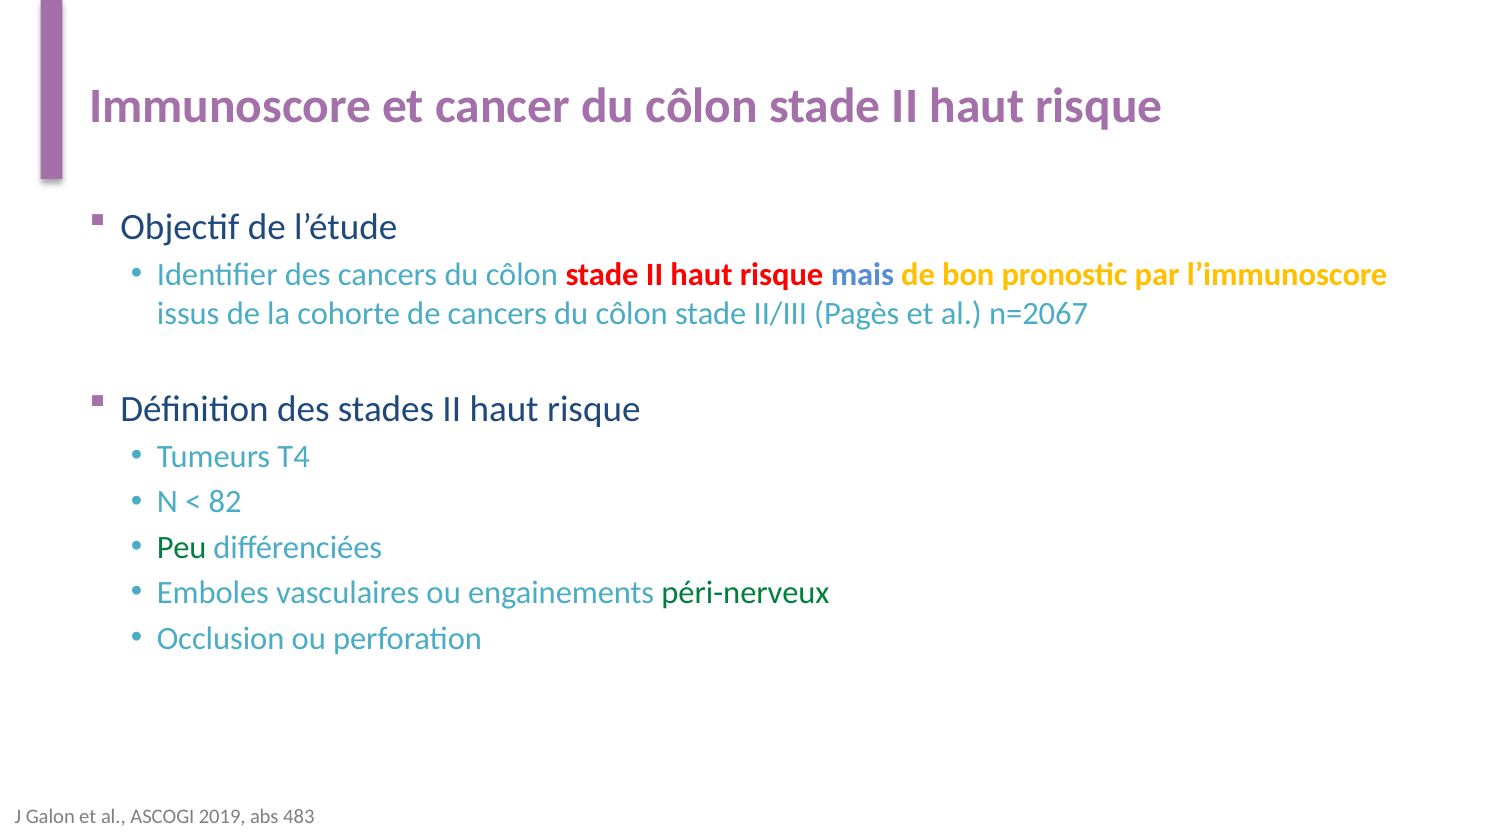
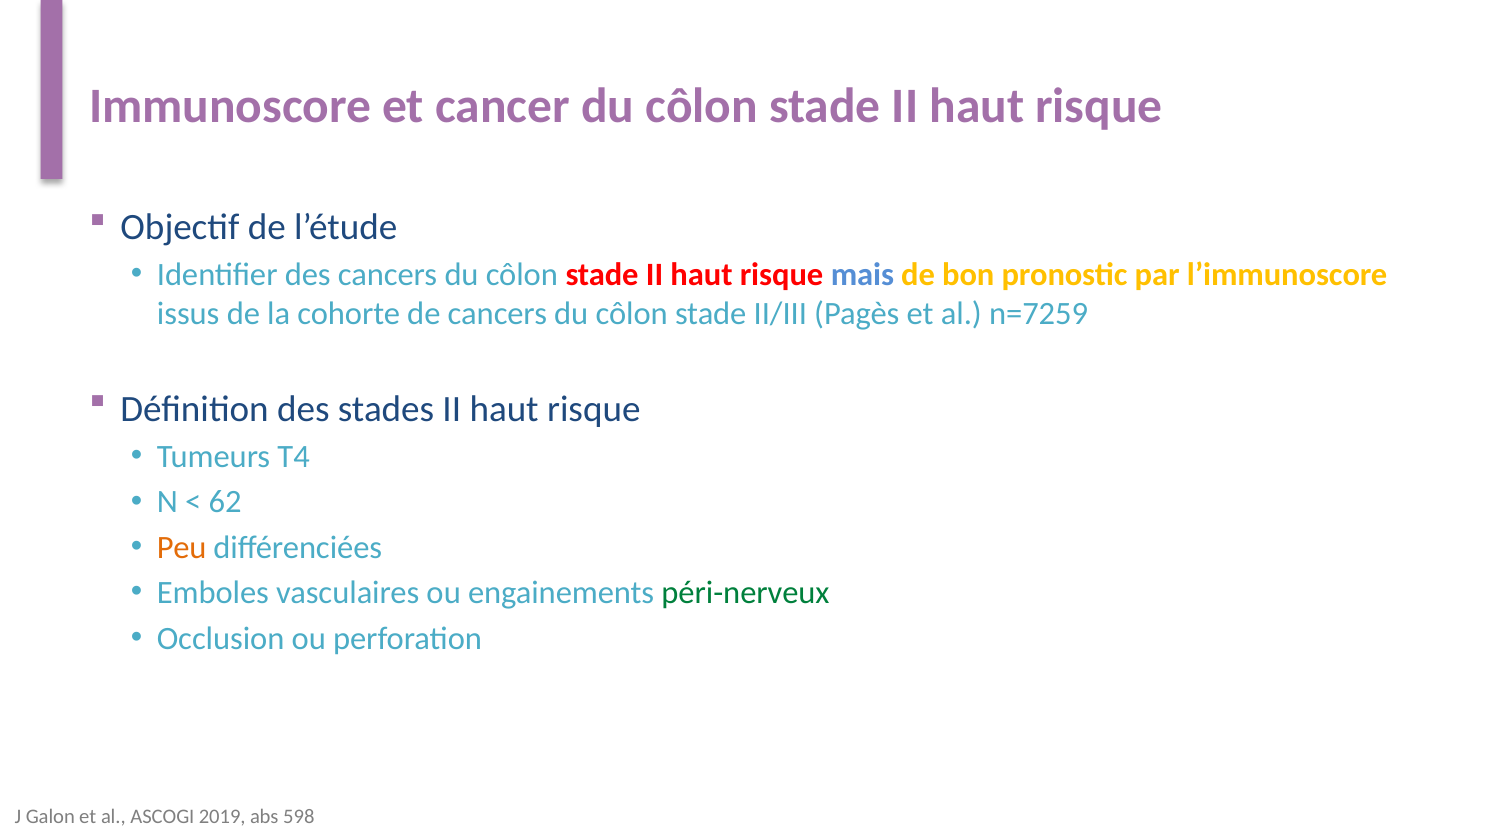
n=2067: n=2067 -> n=7259
82: 82 -> 62
Peu colour: green -> orange
483: 483 -> 598
